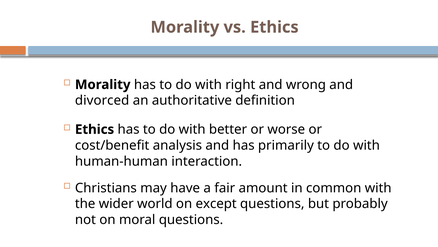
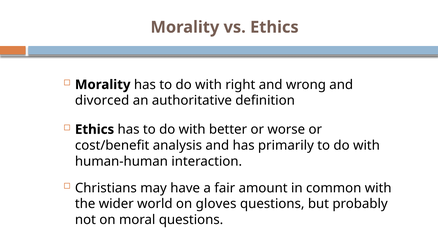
except: except -> gloves
